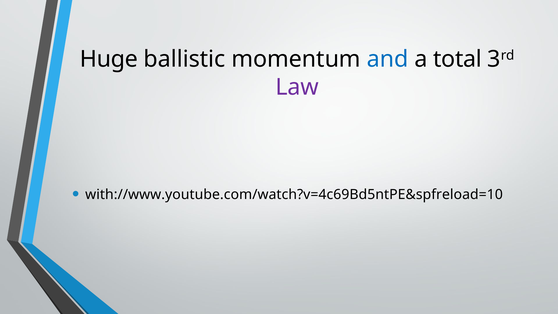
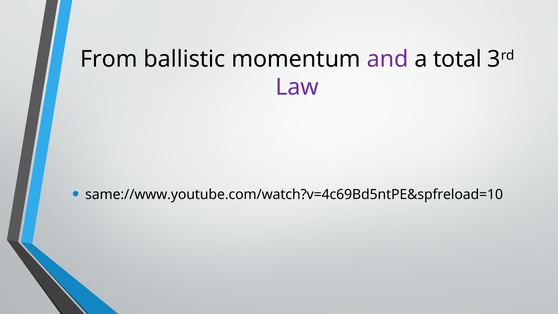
Huge: Huge -> From
and colour: blue -> purple
with://www.youtube.com/watch?v=4c69Bd5ntPE&spfreload=10: with://www.youtube.com/watch?v=4c69Bd5ntPE&spfreload=10 -> same://www.youtube.com/watch?v=4c69Bd5ntPE&spfreload=10
